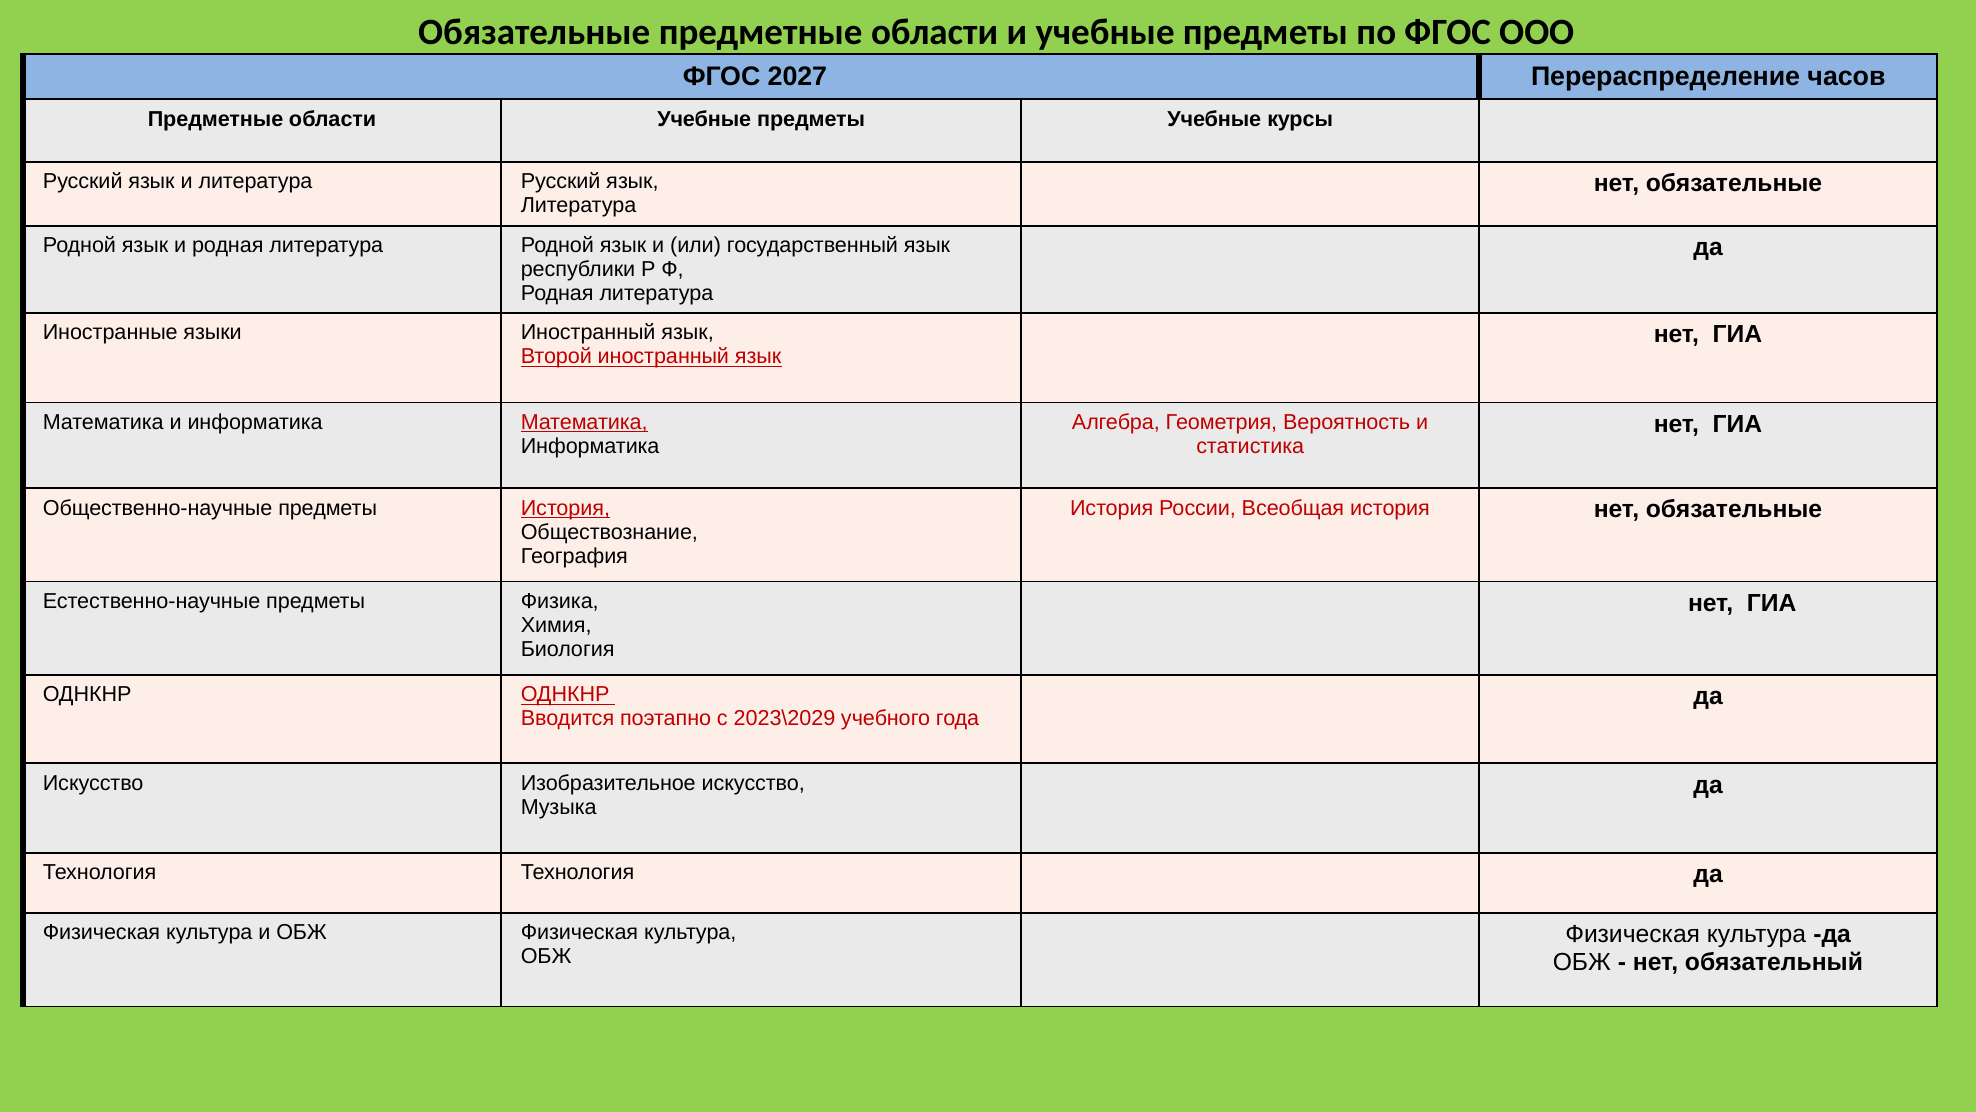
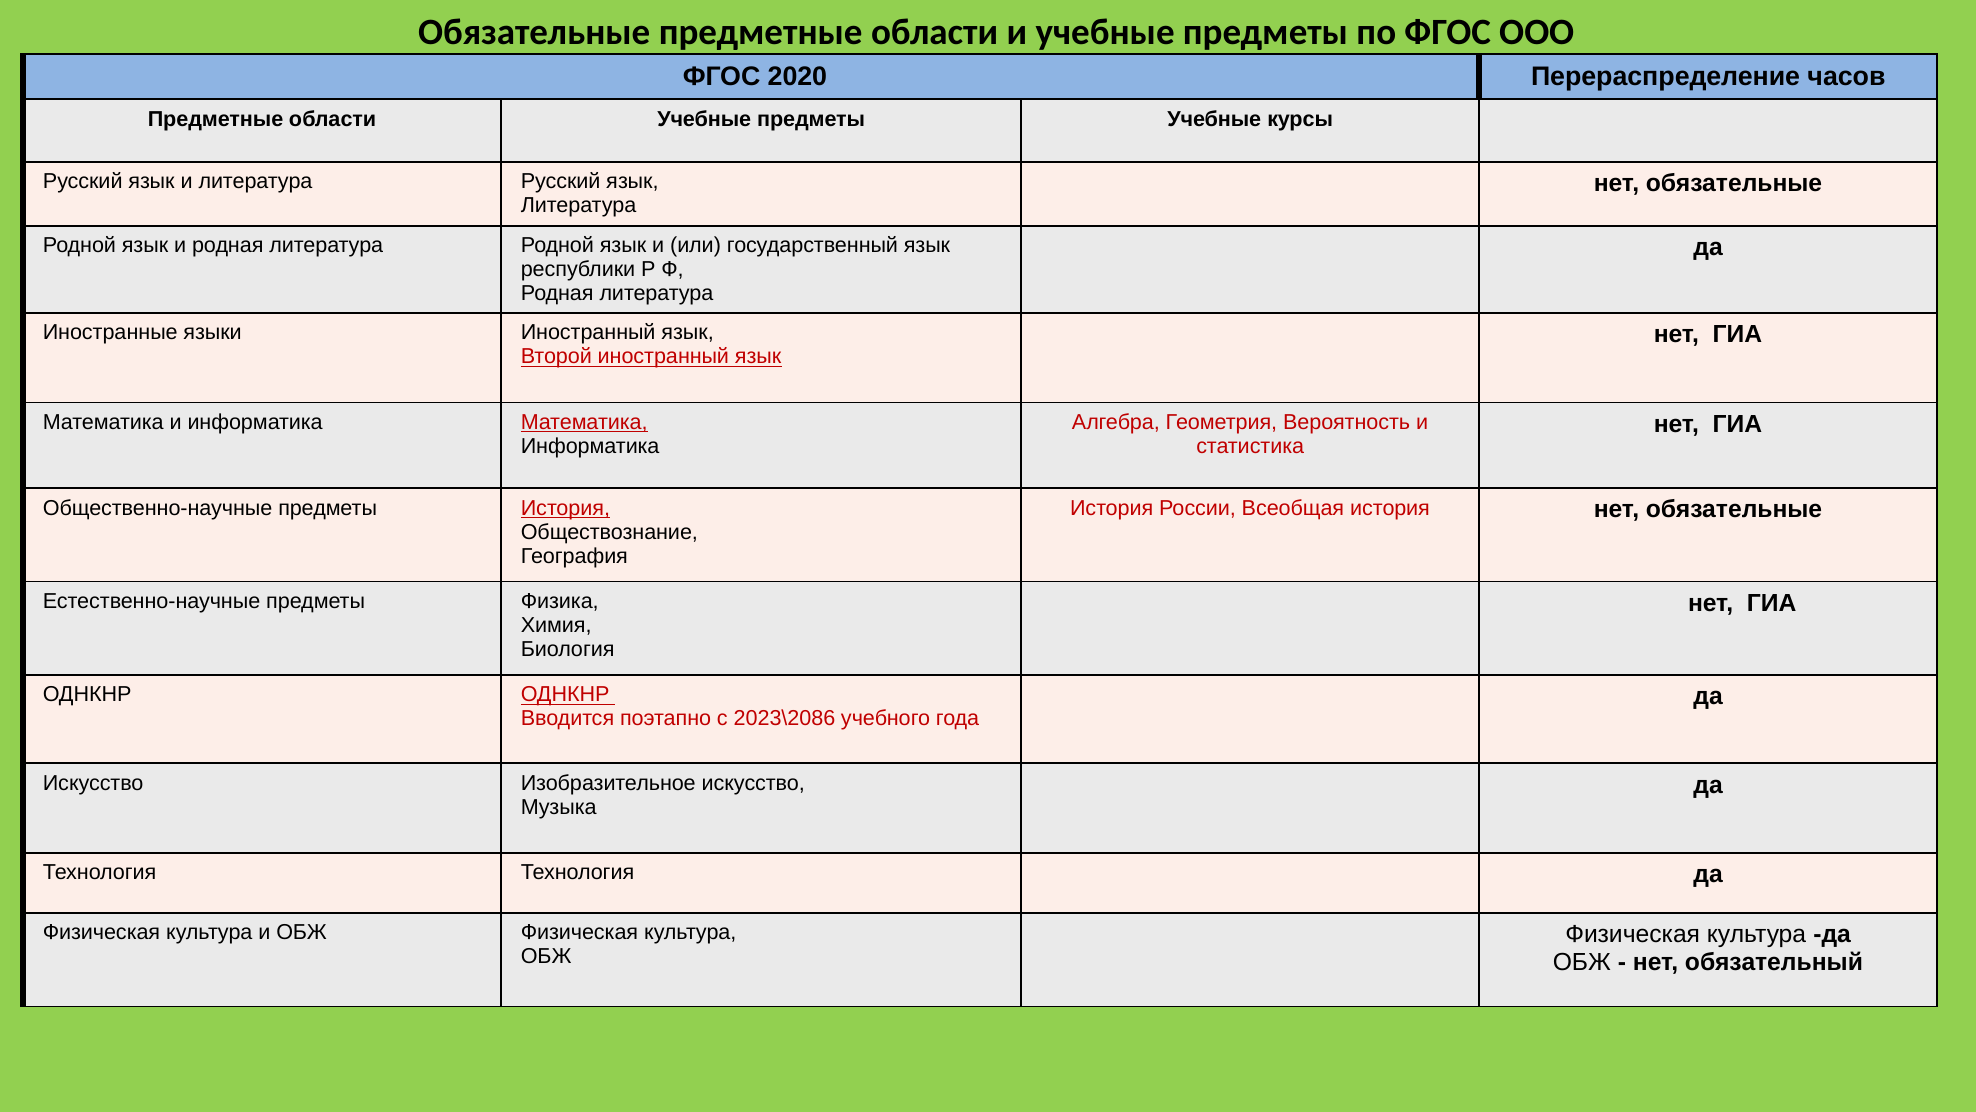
2027: 2027 -> 2020
2023\2029: 2023\2029 -> 2023\2086
